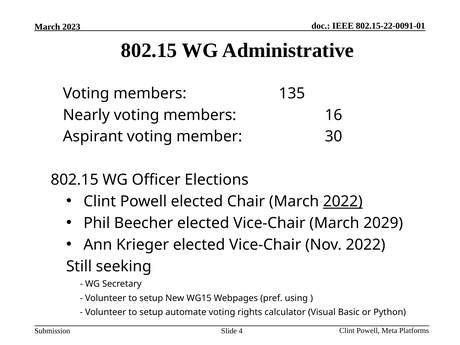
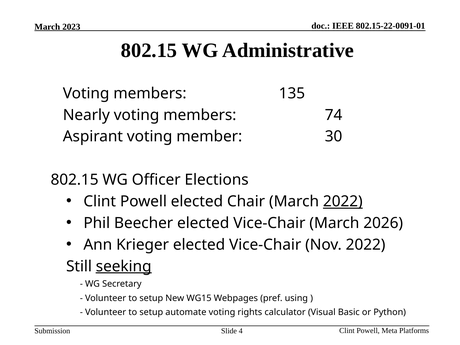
16: 16 -> 74
2029: 2029 -> 2026
seeking underline: none -> present
